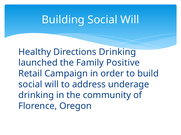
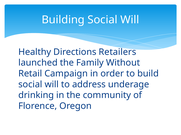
Directions Drinking: Drinking -> Retailers
Positive: Positive -> Without
